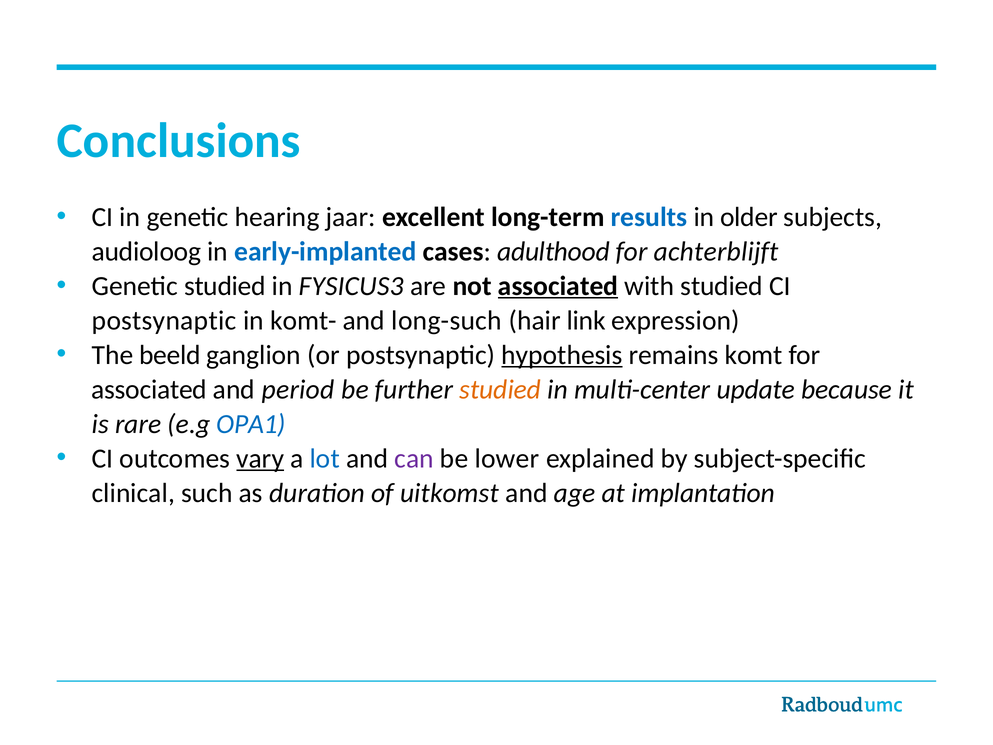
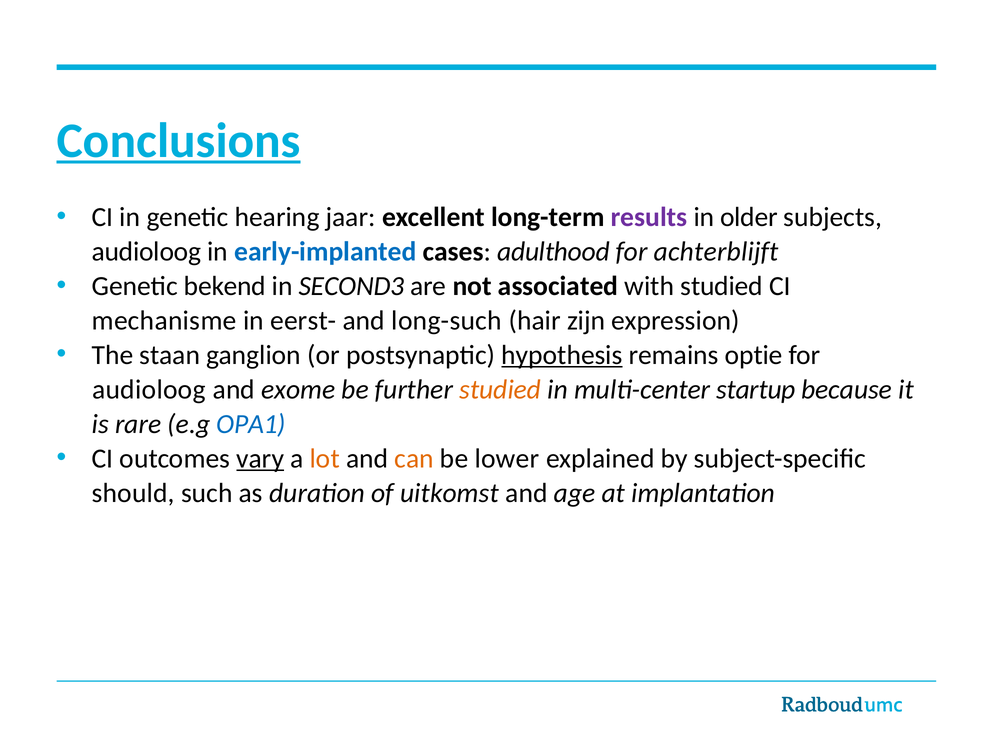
Conclusions underline: none -> present
results colour: blue -> purple
Genetic studied: studied -> bekend
FYSICUS3: FYSICUS3 -> SECOND3
associated at (558, 286) underline: present -> none
postsynaptic at (164, 320): postsynaptic -> mechanisme
komt-: komt- -> eerst-
link: link -> zijn
beeld: beeld -> staan
komt: komt -> optie
associated at (149, 389): associated -> audioloog
period: period -> exome
update: update -> startup
lot colour: blue -> orange
can colour: purple -> orange
clinical: clinical -> should
